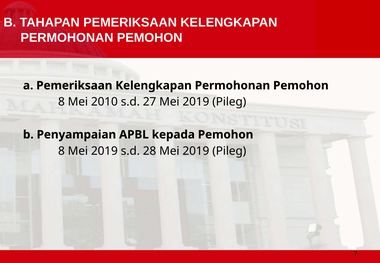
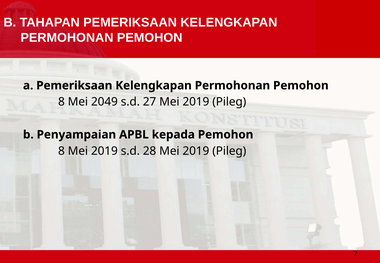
2010: 2010 -> 2049
